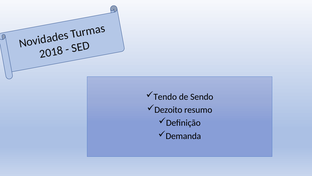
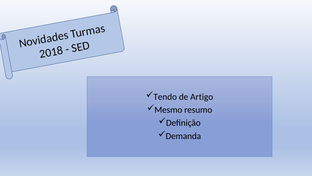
Sendo: Sendo -> Artigo
Dezoito: Dezoito -> Mesmo
